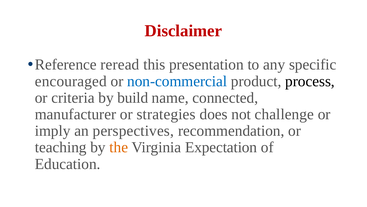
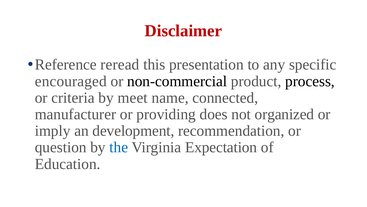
non-commercial colour: blue -> black
build: build -> meet
strategies: strategies -> providing
challenge: challenge -> organized
perspectives: perspectives -> development
teaching: teaching -> question
the colour: orange -> blue
